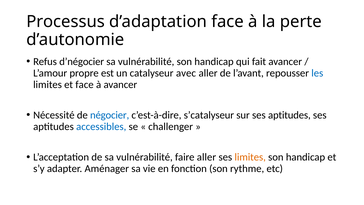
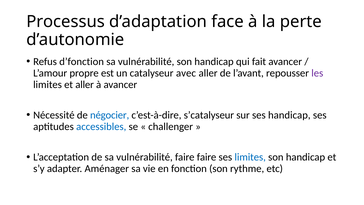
d’négocier: d’négocier -> d’fonction
les colour: blue -> purple
et face: face -> aller
sur ses aptitudes: aptitudes -> handicap
faire aller: aller -> faire
limites at (250, 157) colour: orange -> blue
